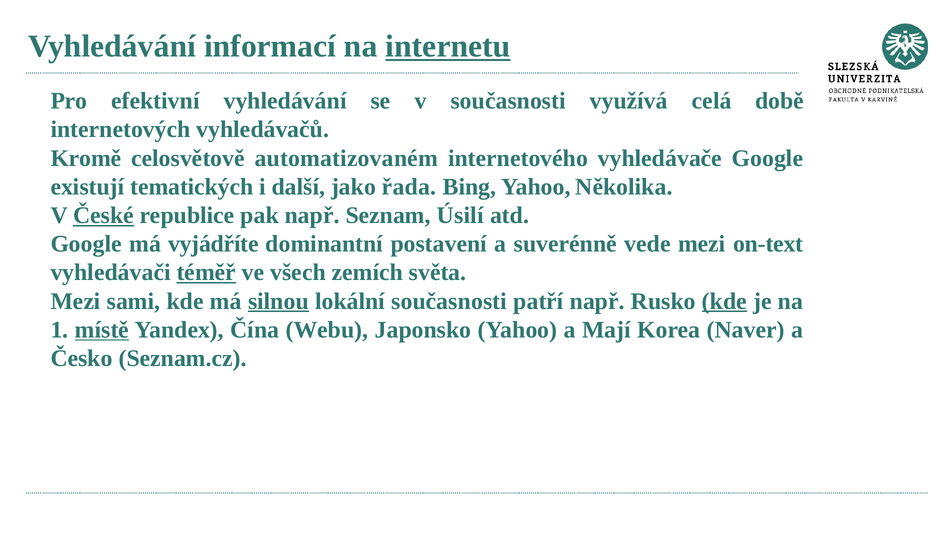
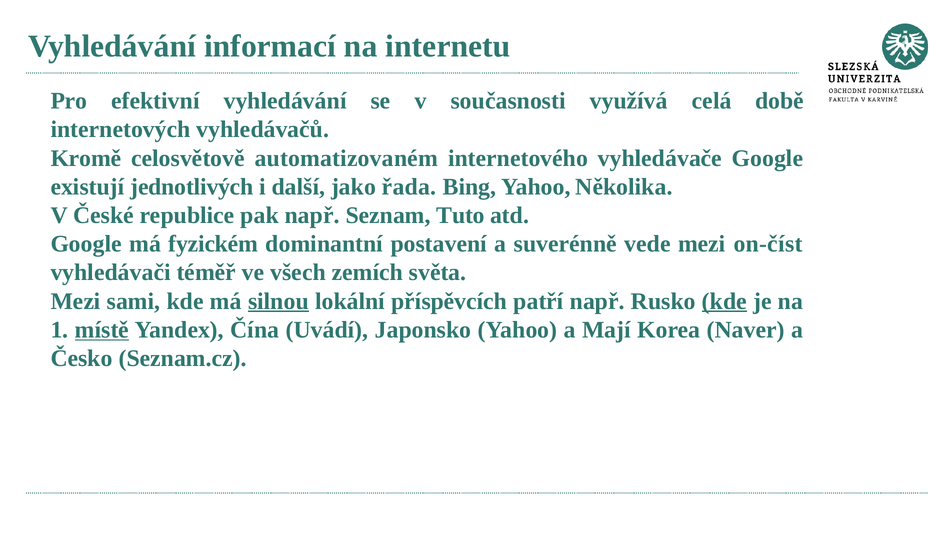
internetu underline: present -> none
tematických: tematických -> jednotlivých
České underline: present -> none
Úsilí: Úsilí -> Tuto
vyjádříte: vyjádříte -> fyzickém
on-text: on-text -> on-číst
téměř underline: present -> none
lokální současnosti: současnosti -> příspěvcích
Webu: Webu -> Uvádí
